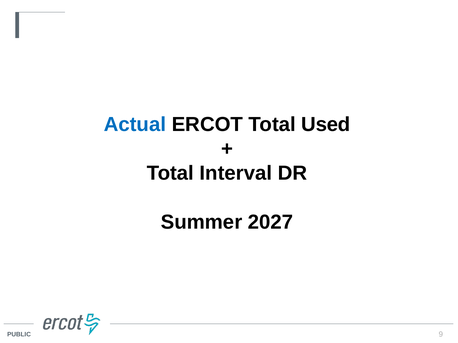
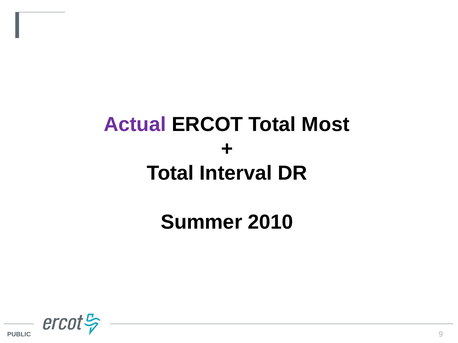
Actual colour: blue -> purple
Used: Used -> Most
2027: 2027 -> 2010
